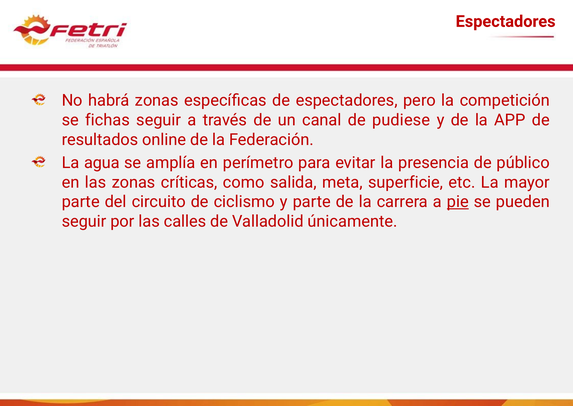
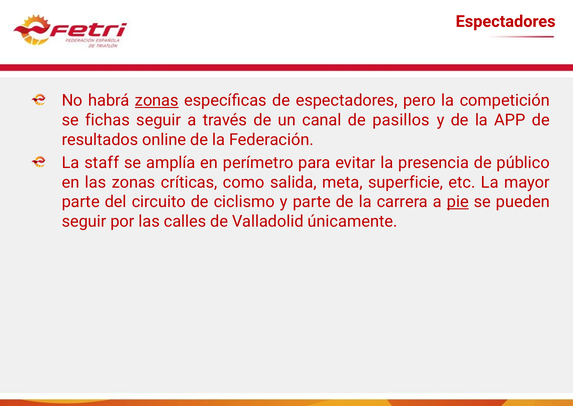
zonas at (157, 100) underline: none -> present
pudiese: pudiese -> pasillos
agua: agua -> staff
